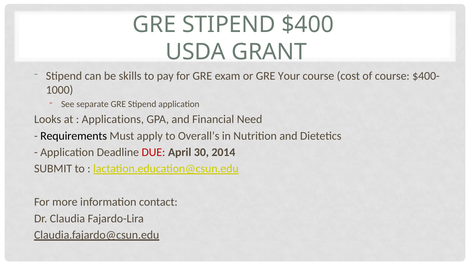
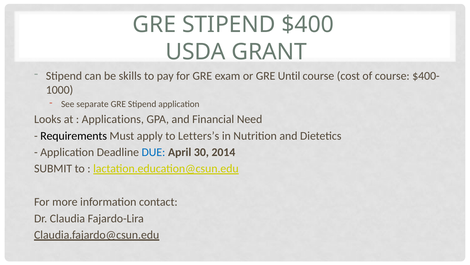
Your: Your -> Until
Overall’s: Overall’s -> Letters’s
DUE colour: red -> blue
